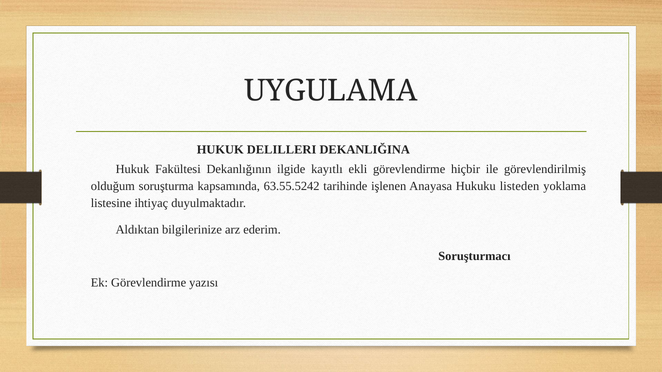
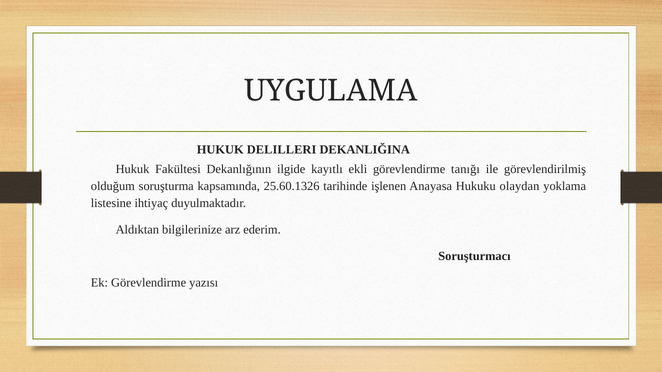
hiçbir: hiçbir -> tanığı
63.55.5242: 63.55.5242 -> 25.60.1326
listeden: listeden -> olaydan
